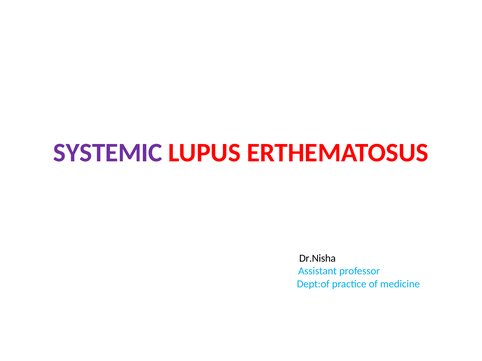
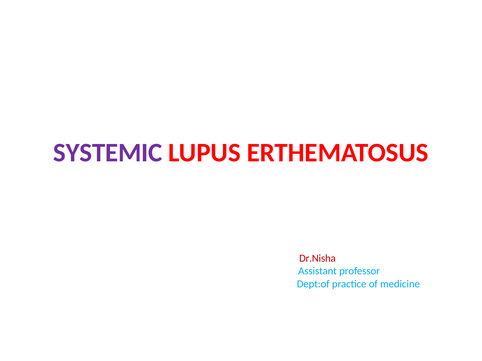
Dr.Nisha colour: black -> red
